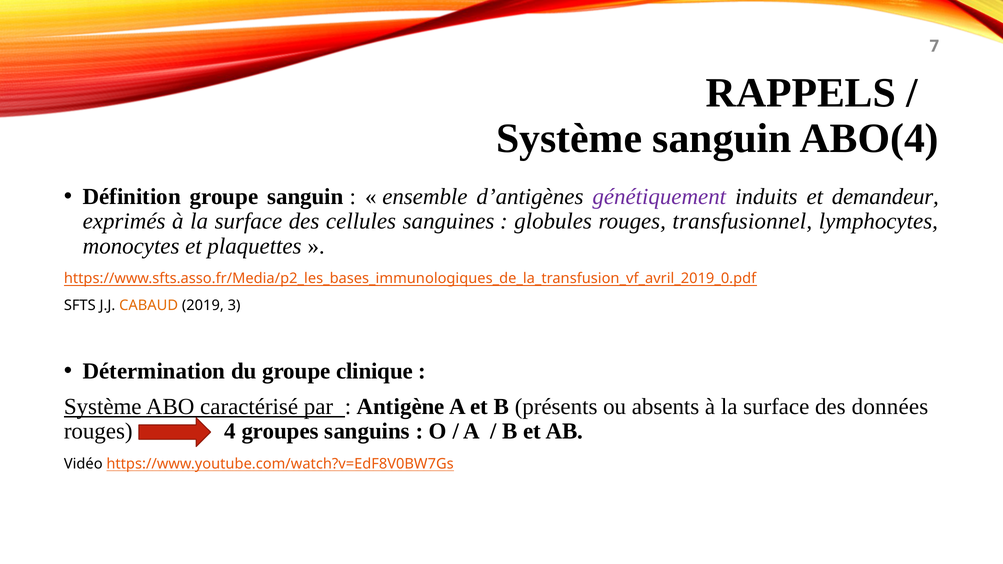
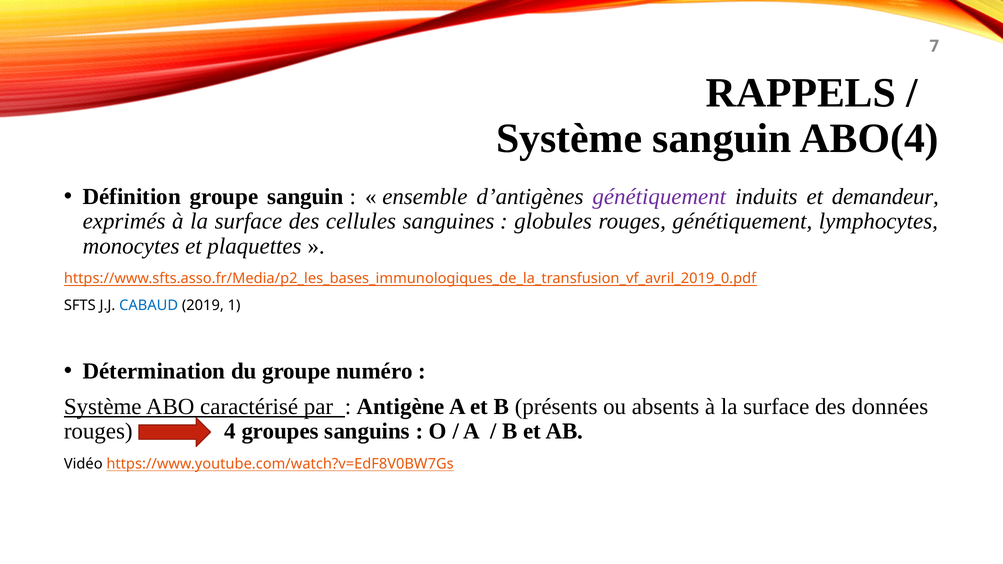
rouges transfusionnel: transfusionnel -> génétiquement
CABAUD colour: orange -> blue
3: 3 -> 1
clinique: clinique -> numéro
